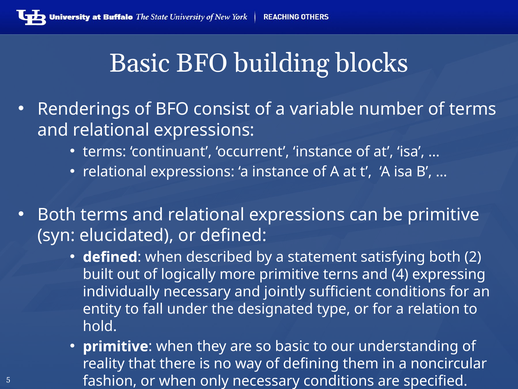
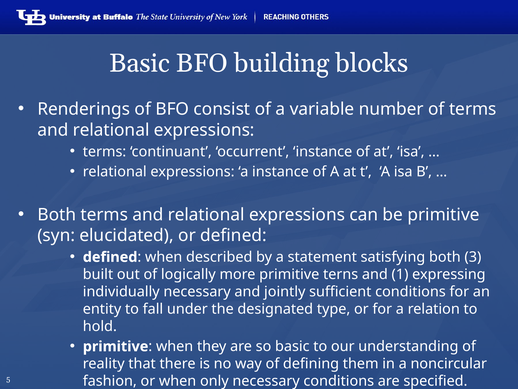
2: 2 -> 3
4: 4 -> 1
